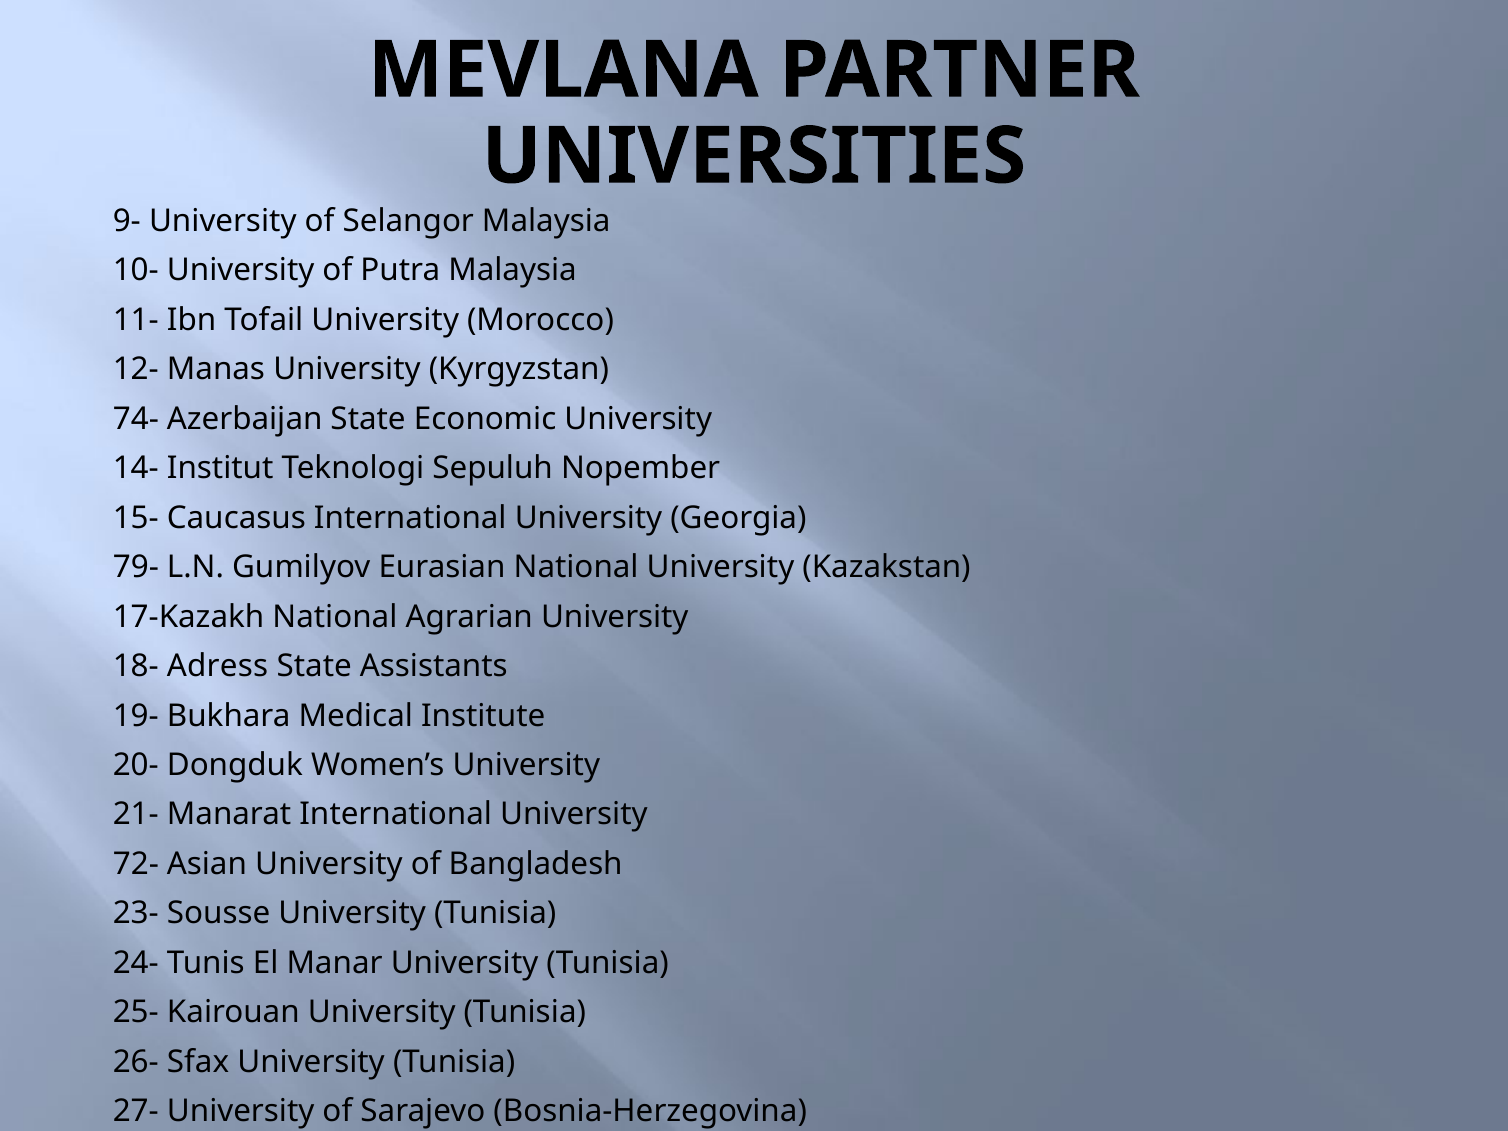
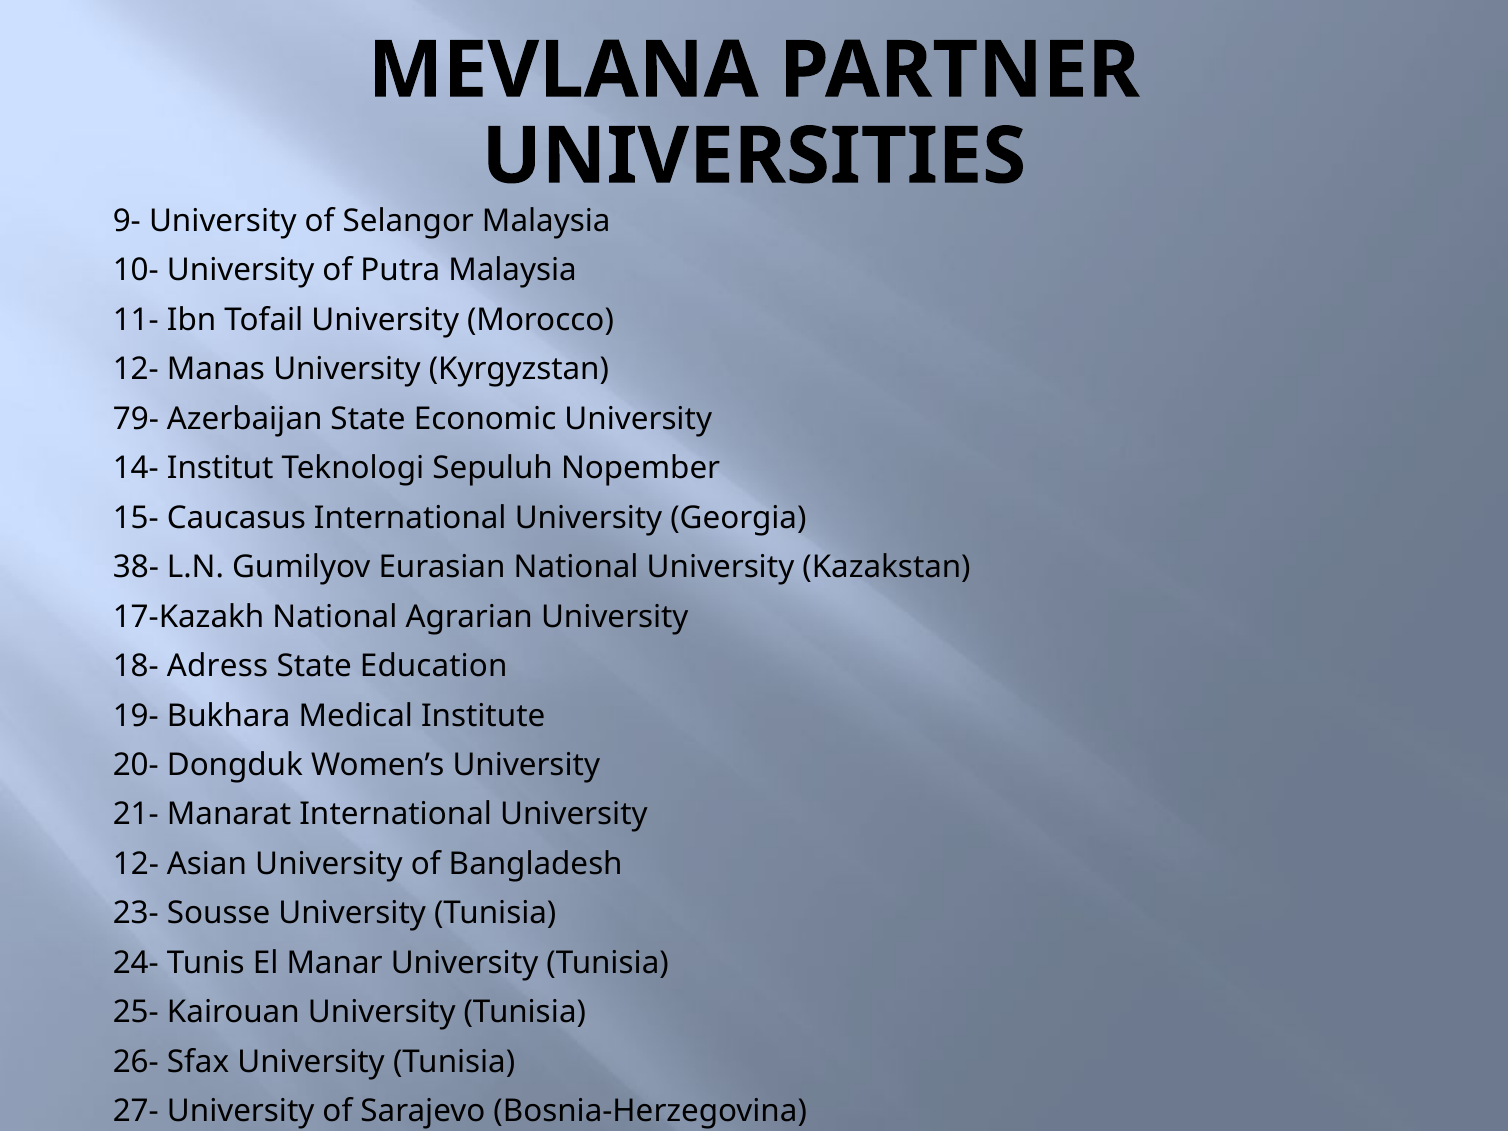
74-: 74- -> 79-
79-: 79- -> 38-
Assistants: Assistants -> Education
72- at (136, 864): 72- -> 12-
